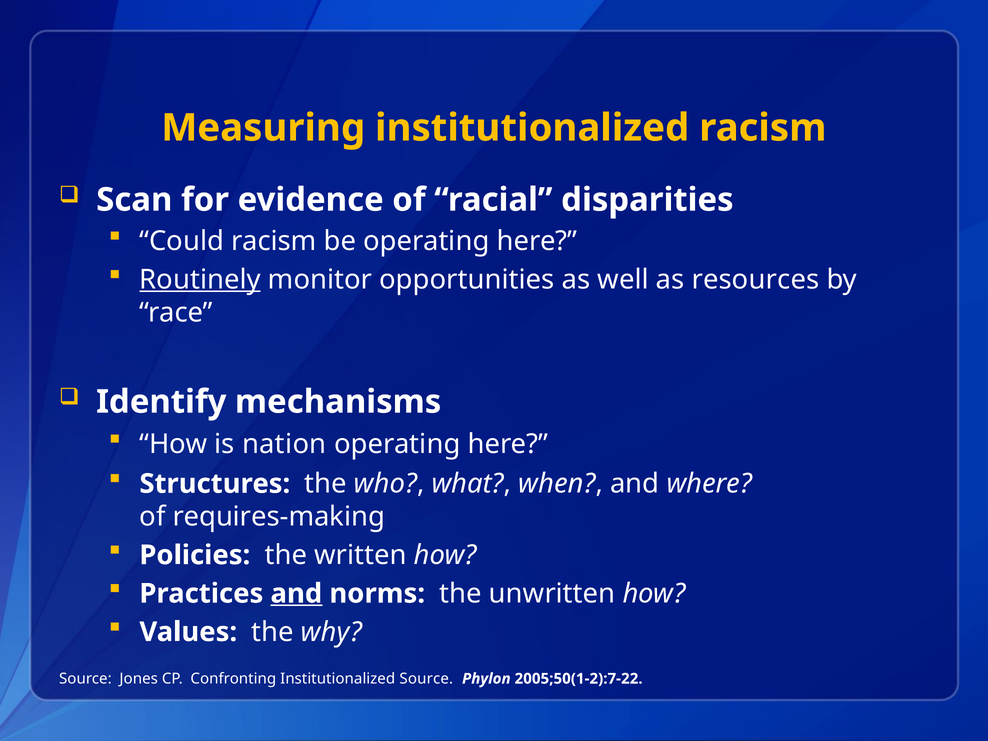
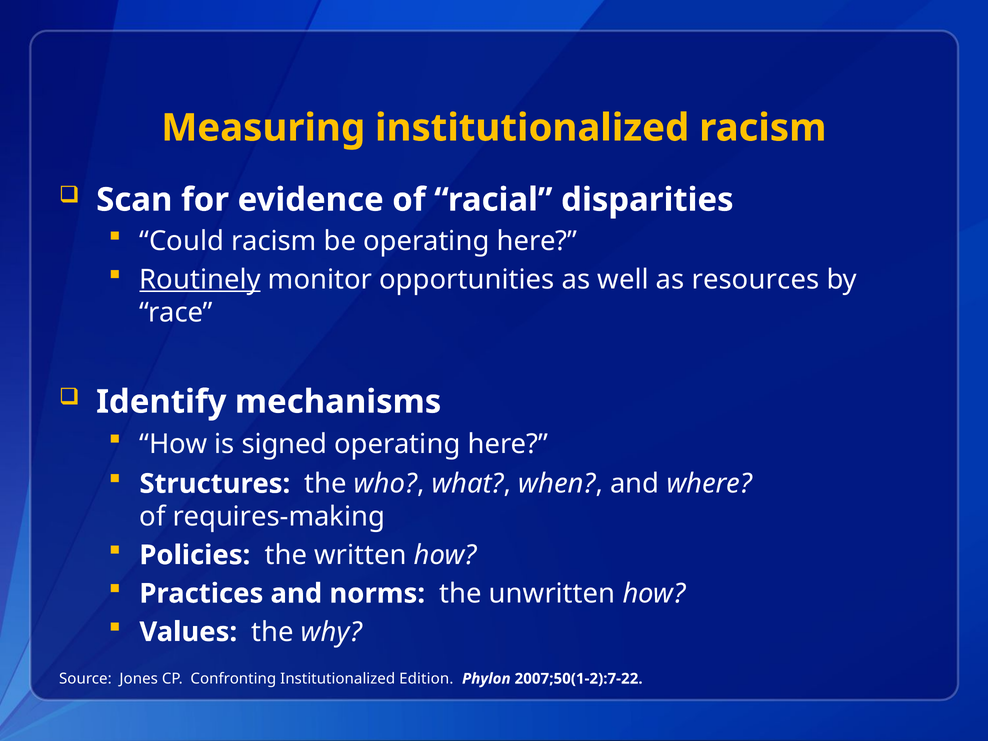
nation: nation -> signed
and at (296, 594) underline: present -> none
Institutionalized Source: Source -> Edition
2005;50(1-2):7-22: 2005;50(1-2):7-22 -> 2007;50(1-2):7-22
